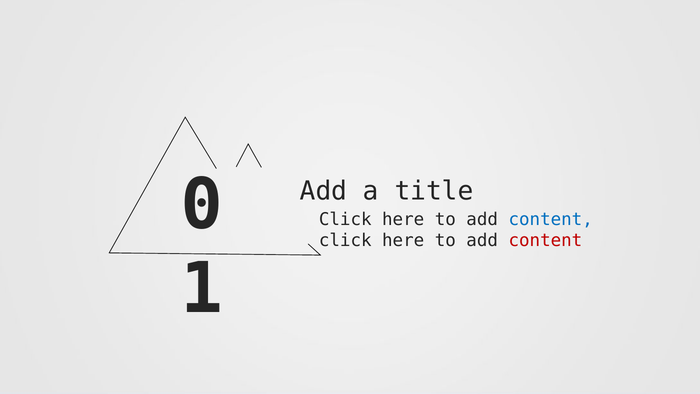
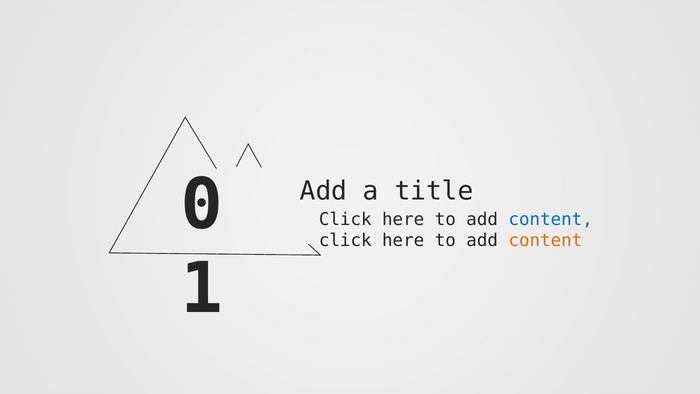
content at (545, 240) colour: red -> orange
